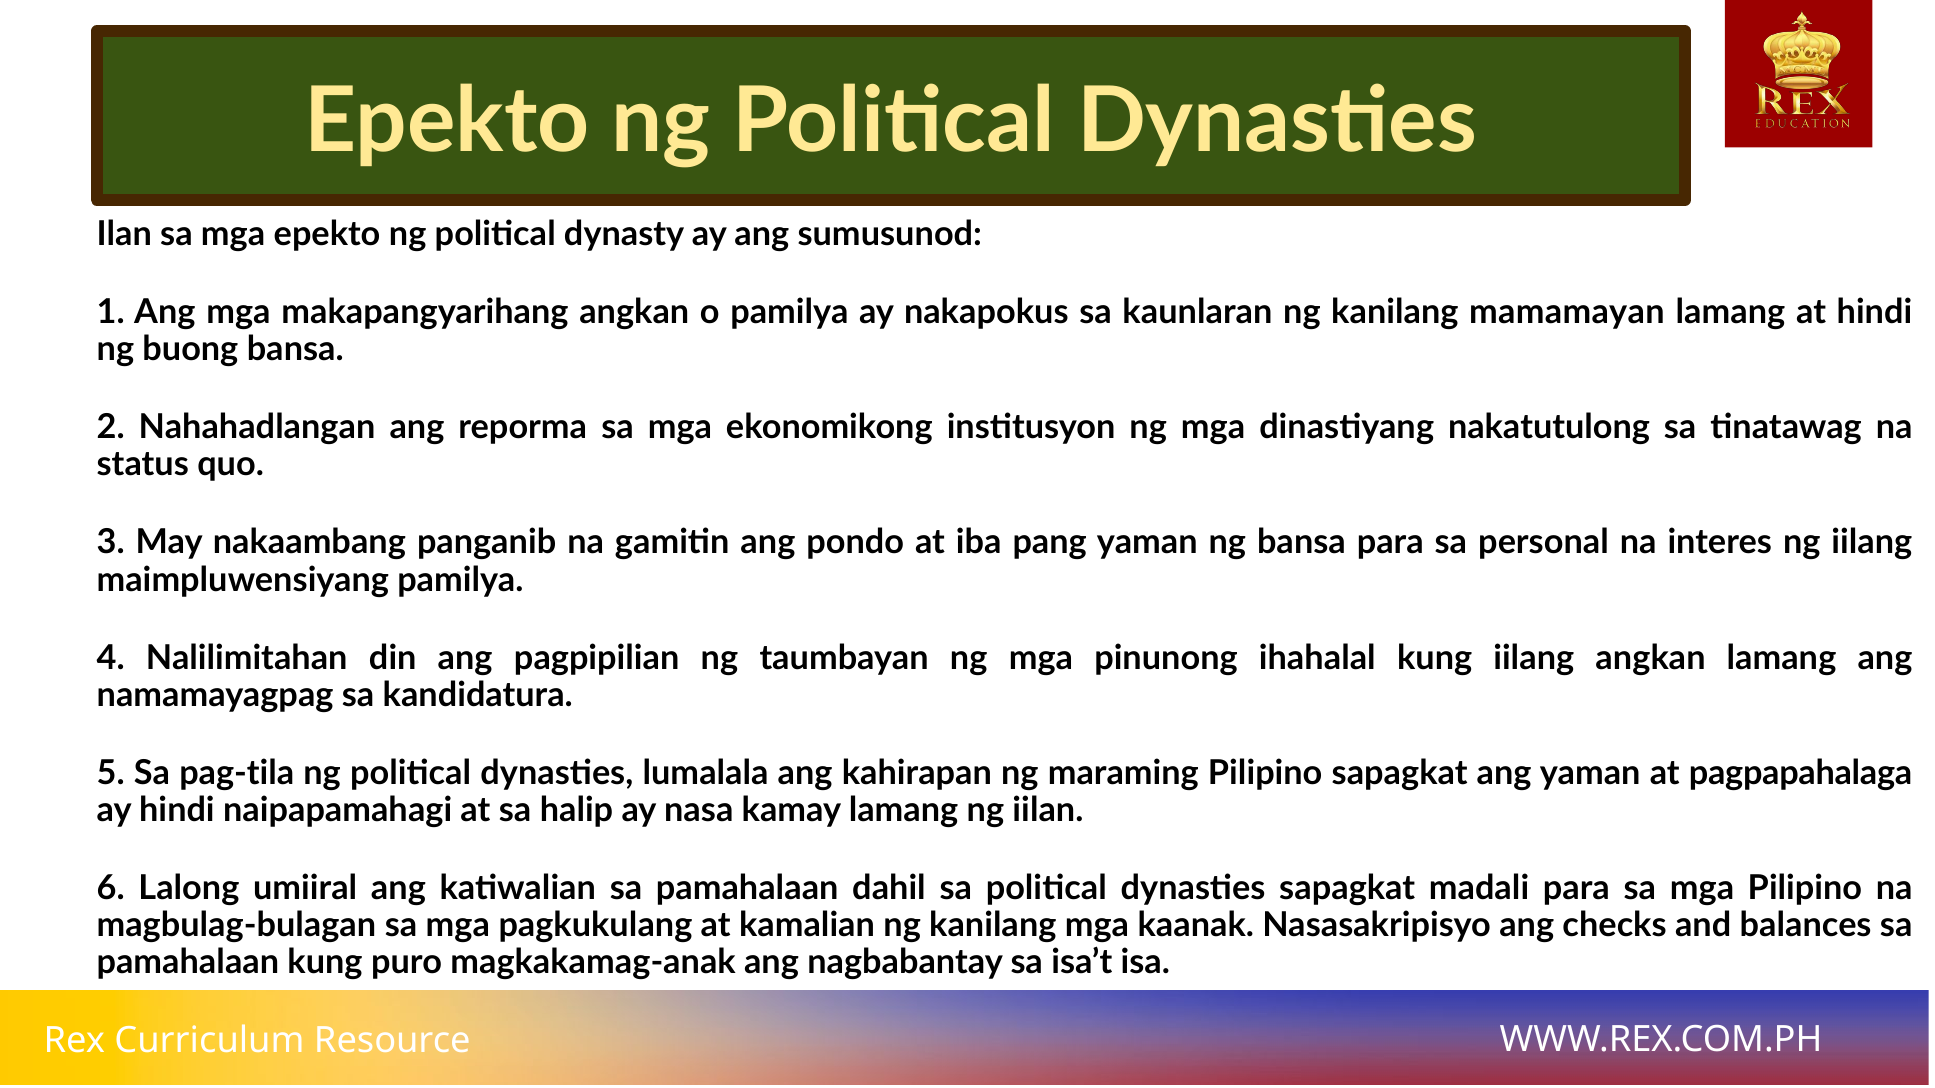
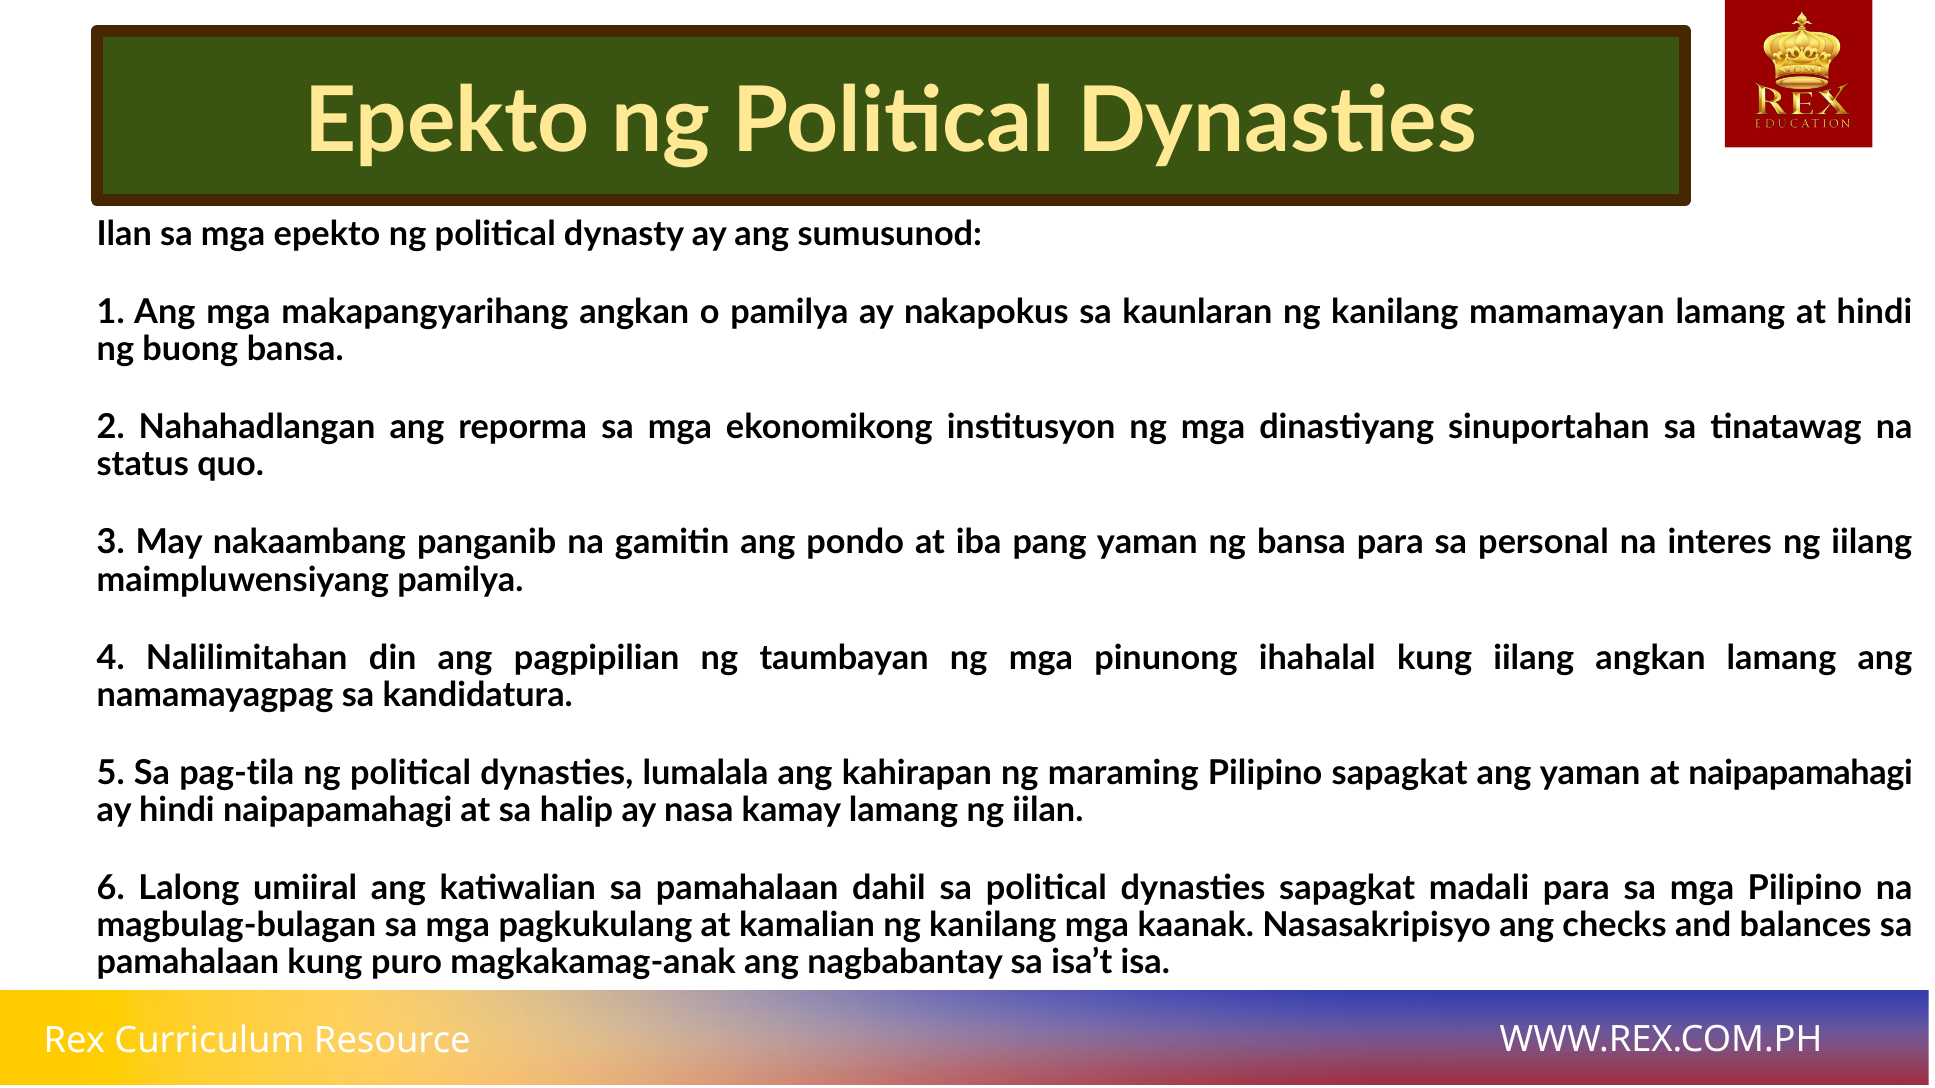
nakatutulong: nakatutulong -> sinuportahan
at pagpapahalaga: pagpapahalaga -> naipapamahagi
